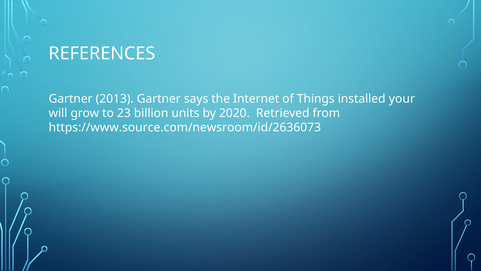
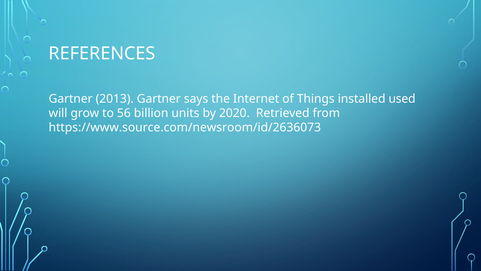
your: your -> used
23: 23 -> 56
